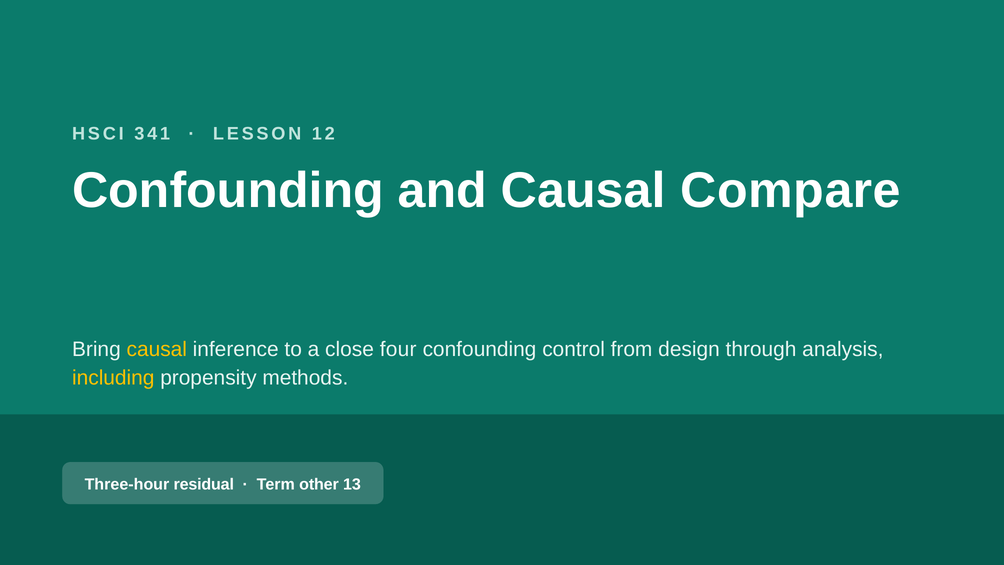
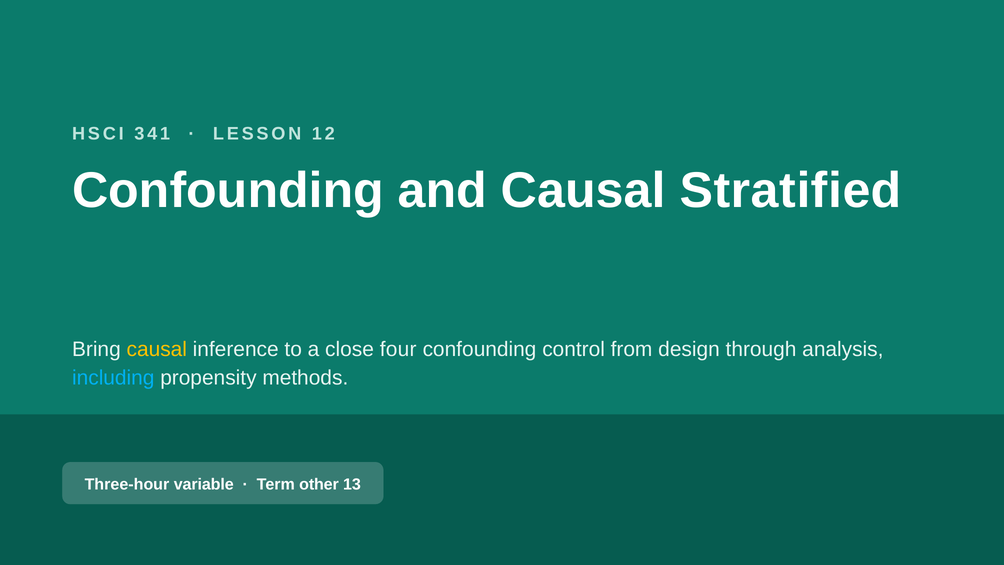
Compare: Compare -> Stratified
including colour: yellow -> light blue
residual: residual -> variable
